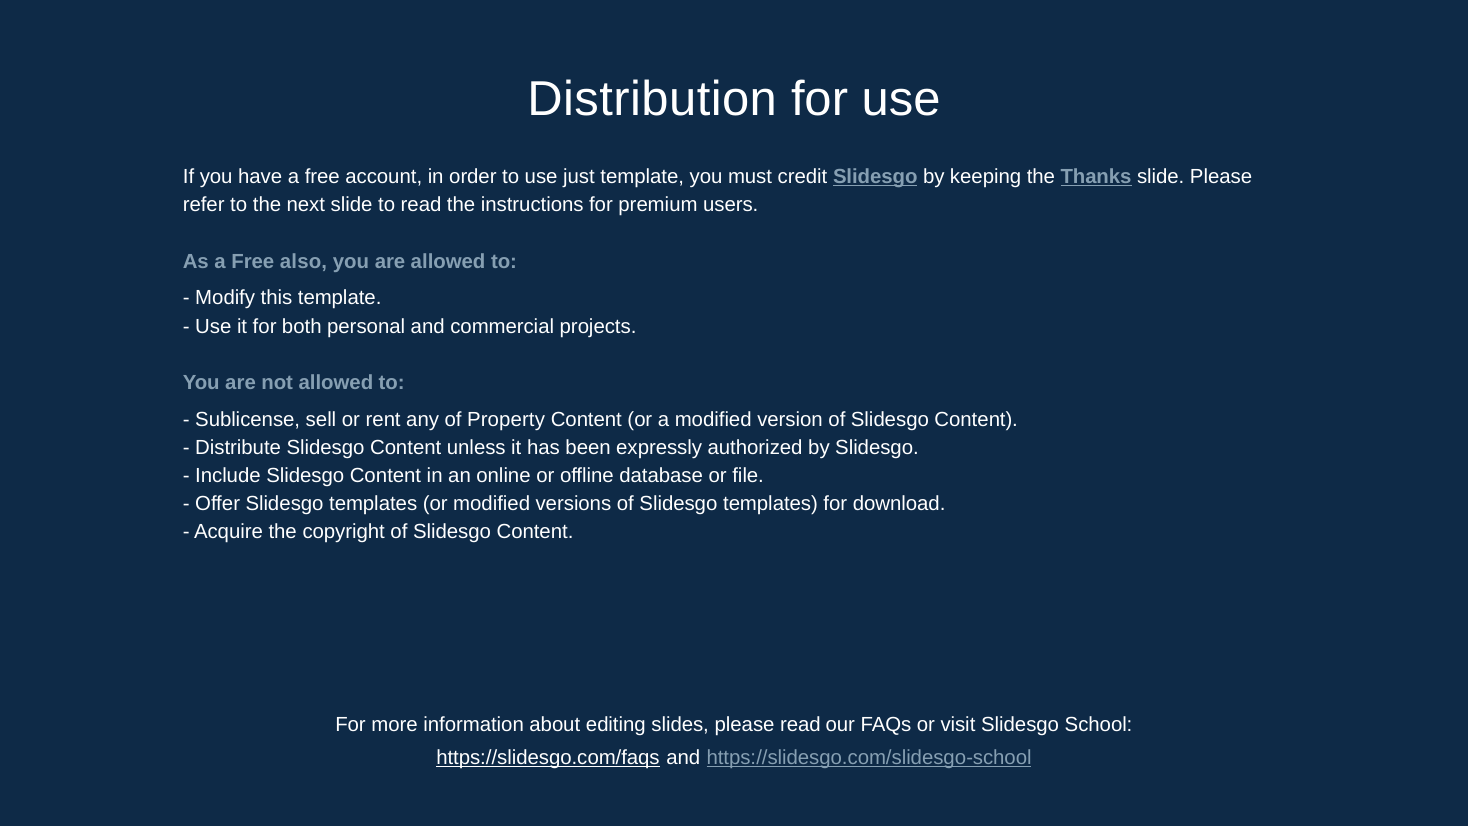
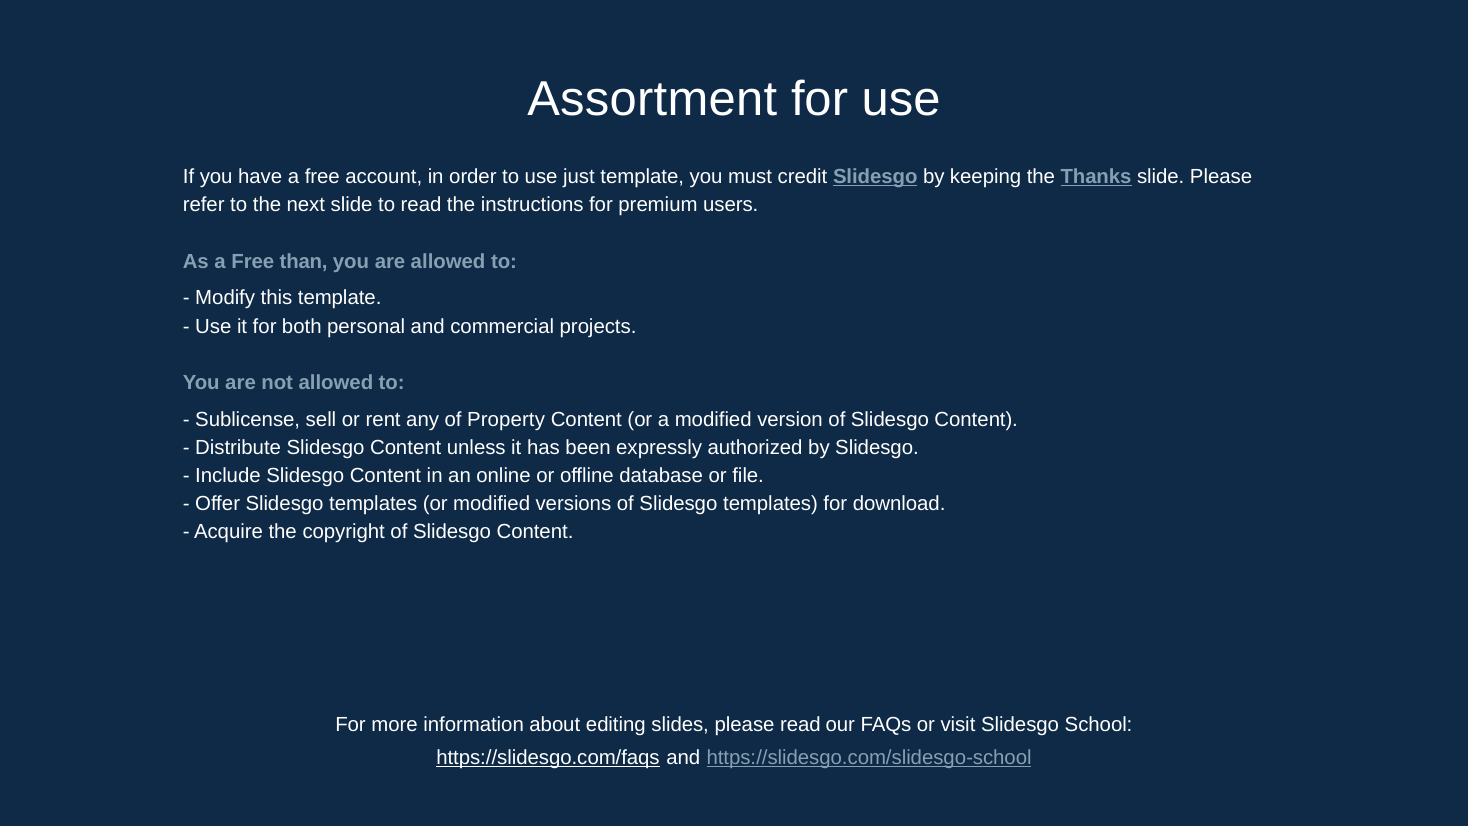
Distribution: Distribution -> Assortment
also: also -> than
